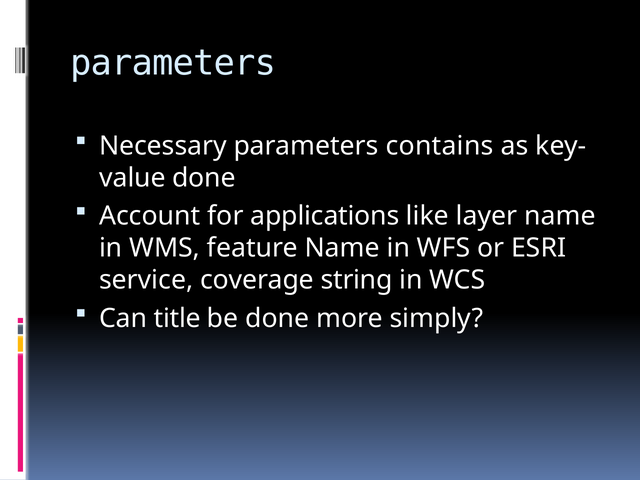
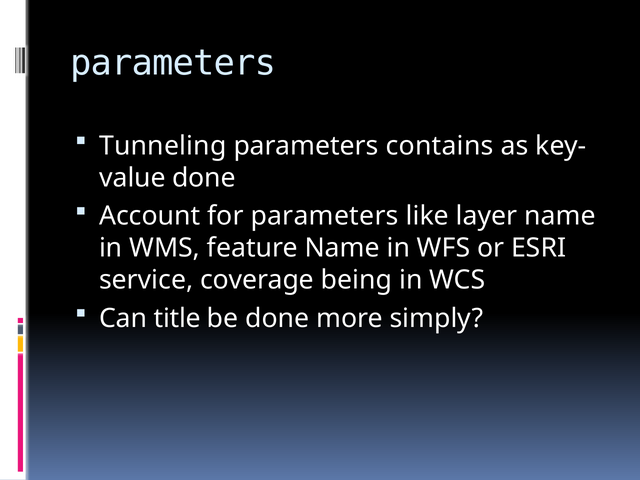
Necessary: Necessary -> Tunneling
for applications: applications -> parameters
string: string -> being
